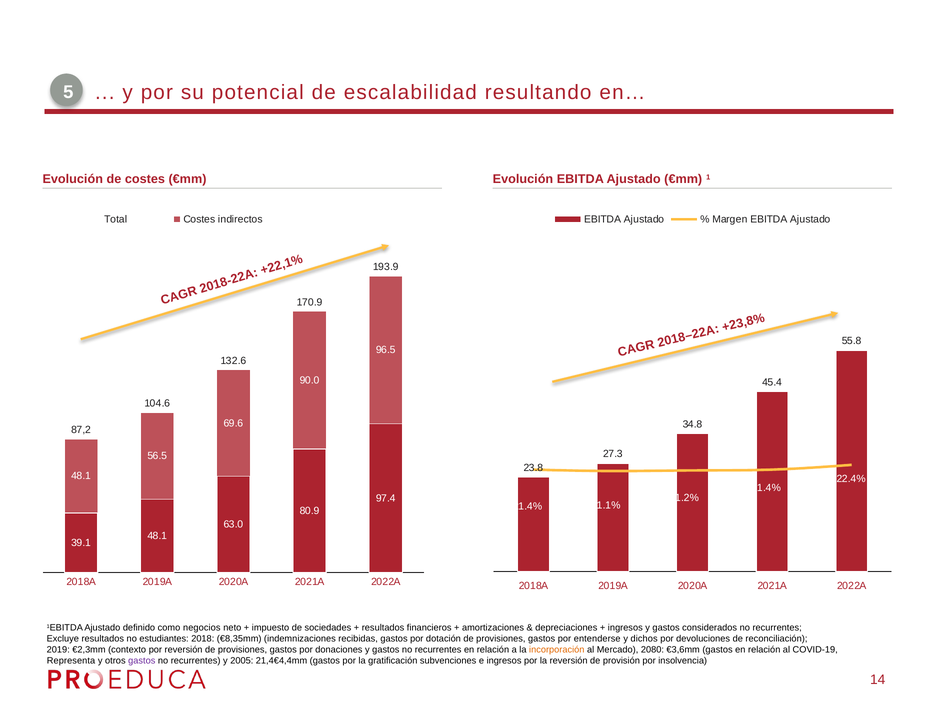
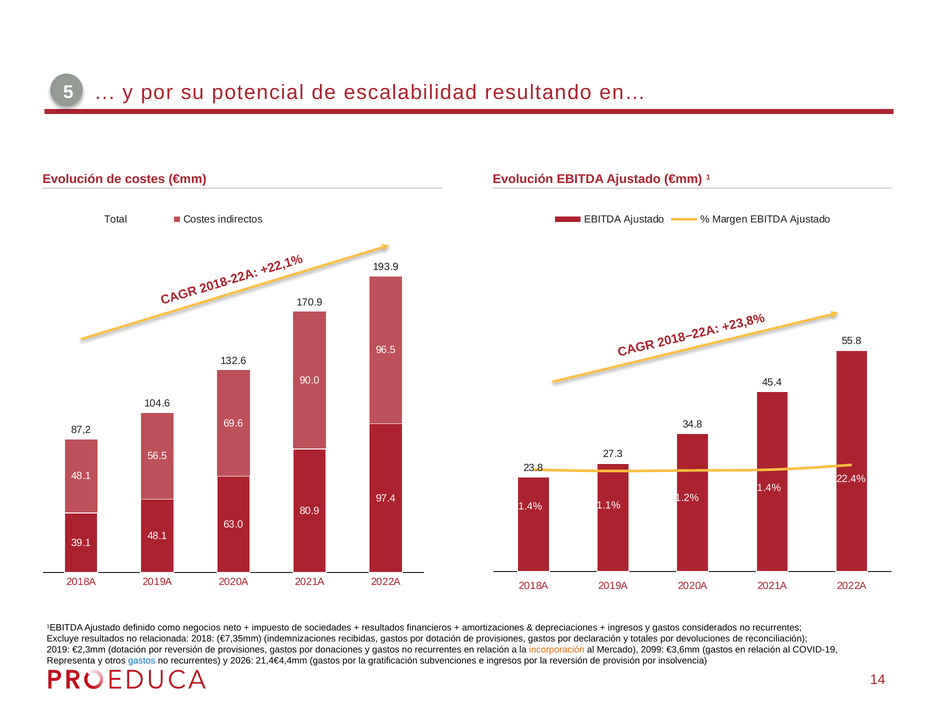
estudiantes: estudiantes -> relacionada
€8,35mm: €8,35mm -> €7,35mm
entenderse: entenderse -> declaración
dichos: dichos -> totales
€2,3mm contexto: contexto -> dotación
2080: 2080 -> 2099
gastos at (142, 661) colour: purple -> blue
2005: 2005 -> 2026
